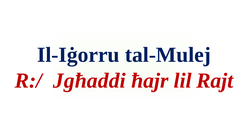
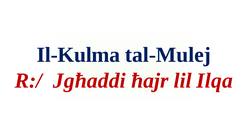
Il-Iġorru: Il-Iġorru -> Il-Kulma
Rajt: Rajt -> Ilqa
